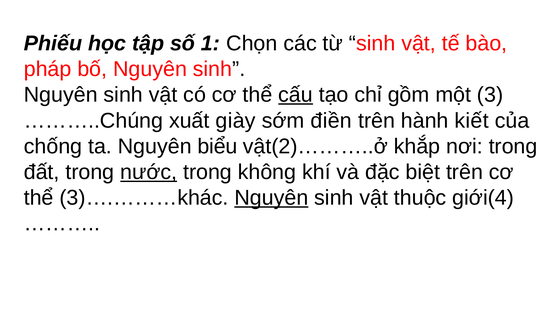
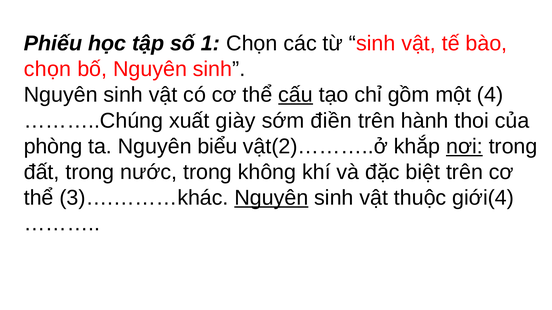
pháp at (48, 69): pháp -> chọn
3: 3 -> 4
kiết: kiết -> thoi
chống: chống -> phòng
nơi underline: none -> present
nước underline: present -> none
